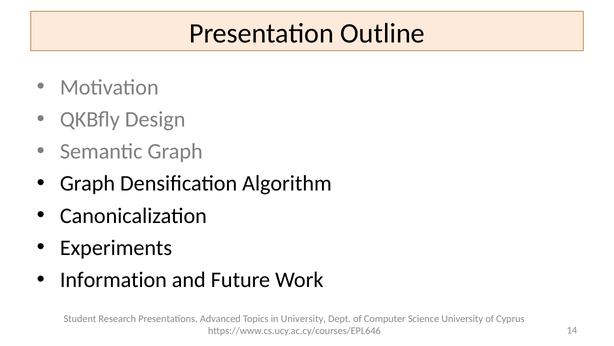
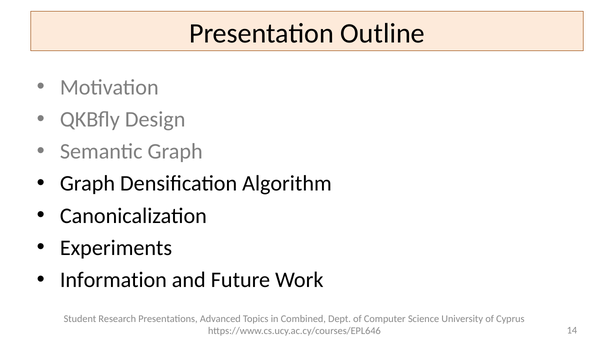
in University: University -> Combined
